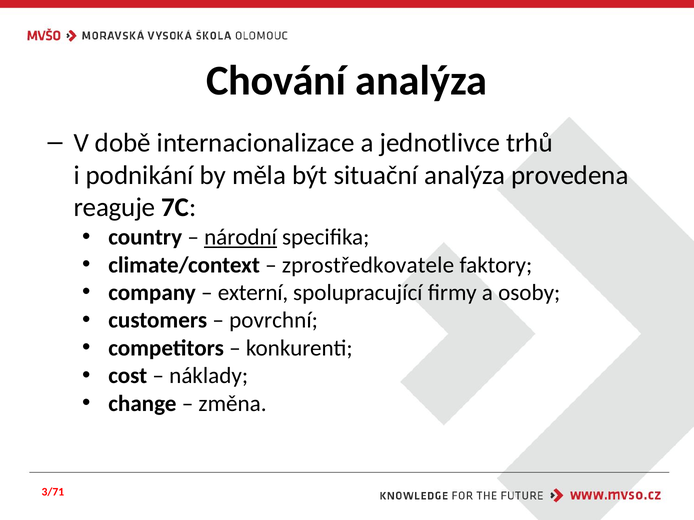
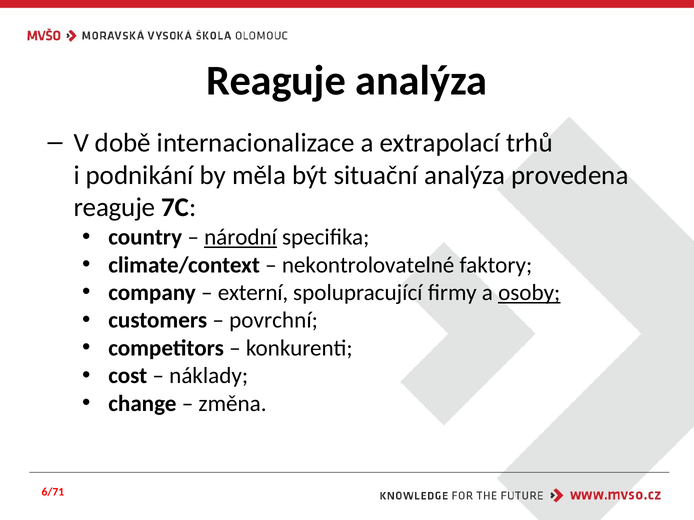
Chování at (276, 81): Chování -> Reaguje
jednotlivce: jednotlivce -> extrapolací
zprostředkovatele: zprostředkovatele -> nekontrolovatelné
osoby underline: none -> present
3/71: 3/71 -> 6/71
